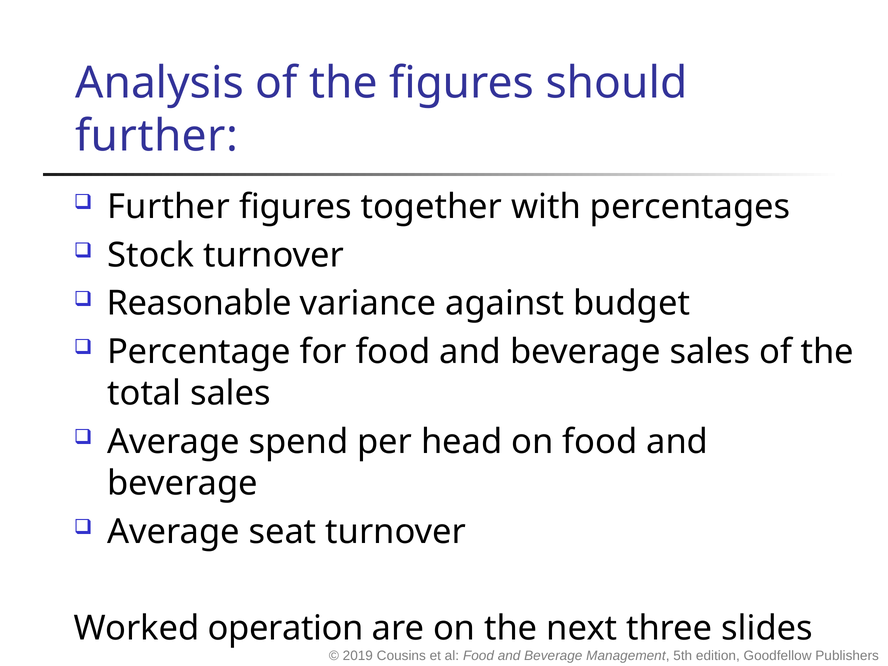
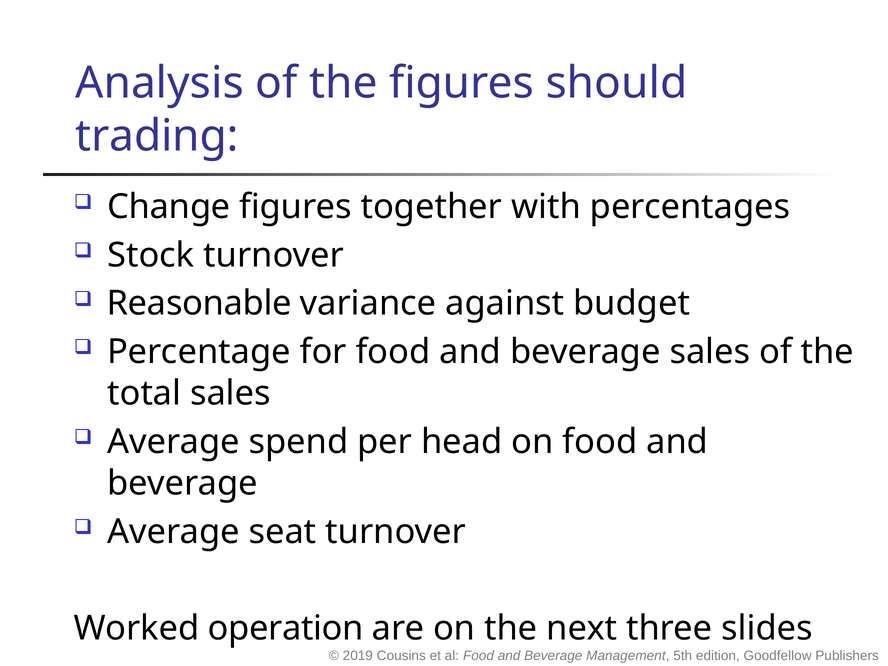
further at (157, 136): further -> trading
Further at (169, 207): Further -> Change
